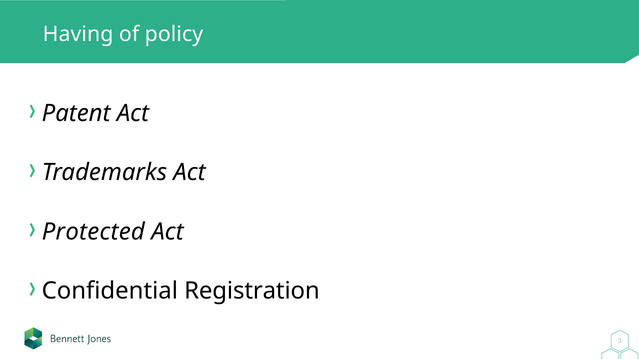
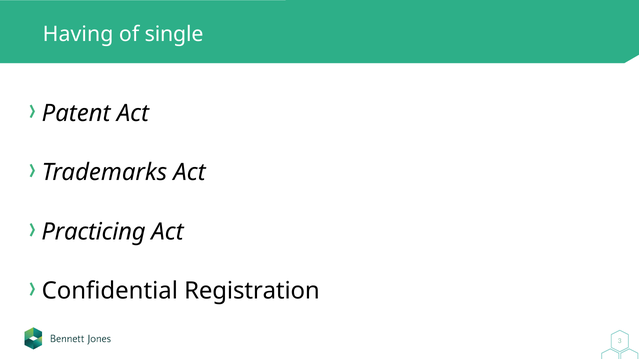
policy: policy -> single
Protected: Protected -> Practicing
